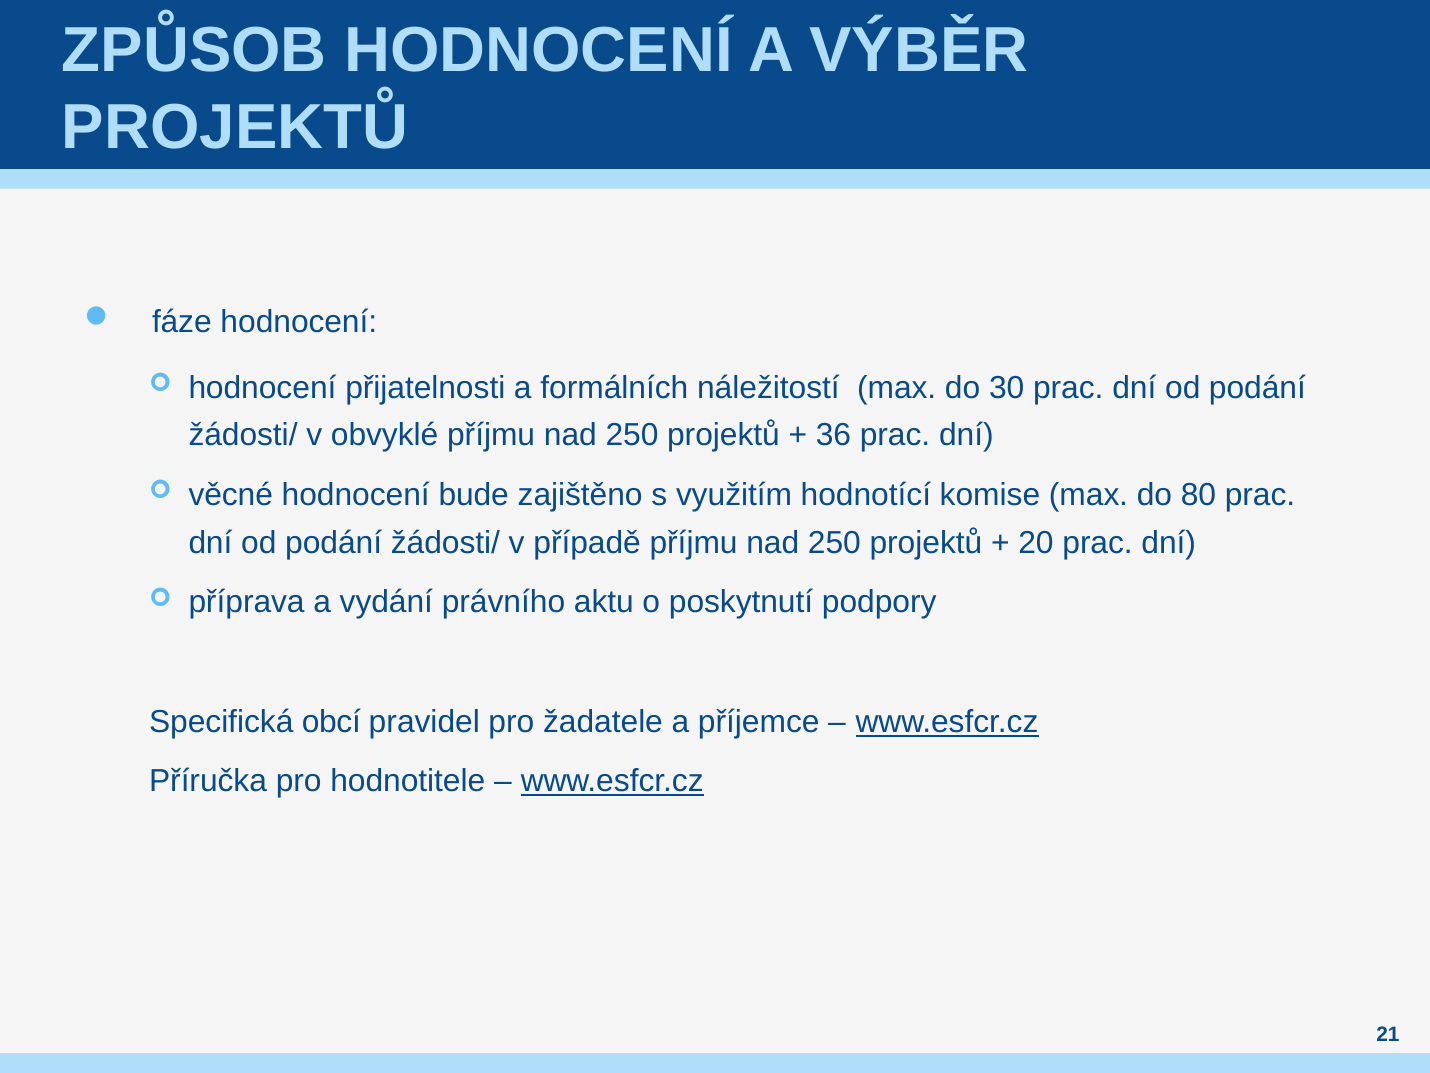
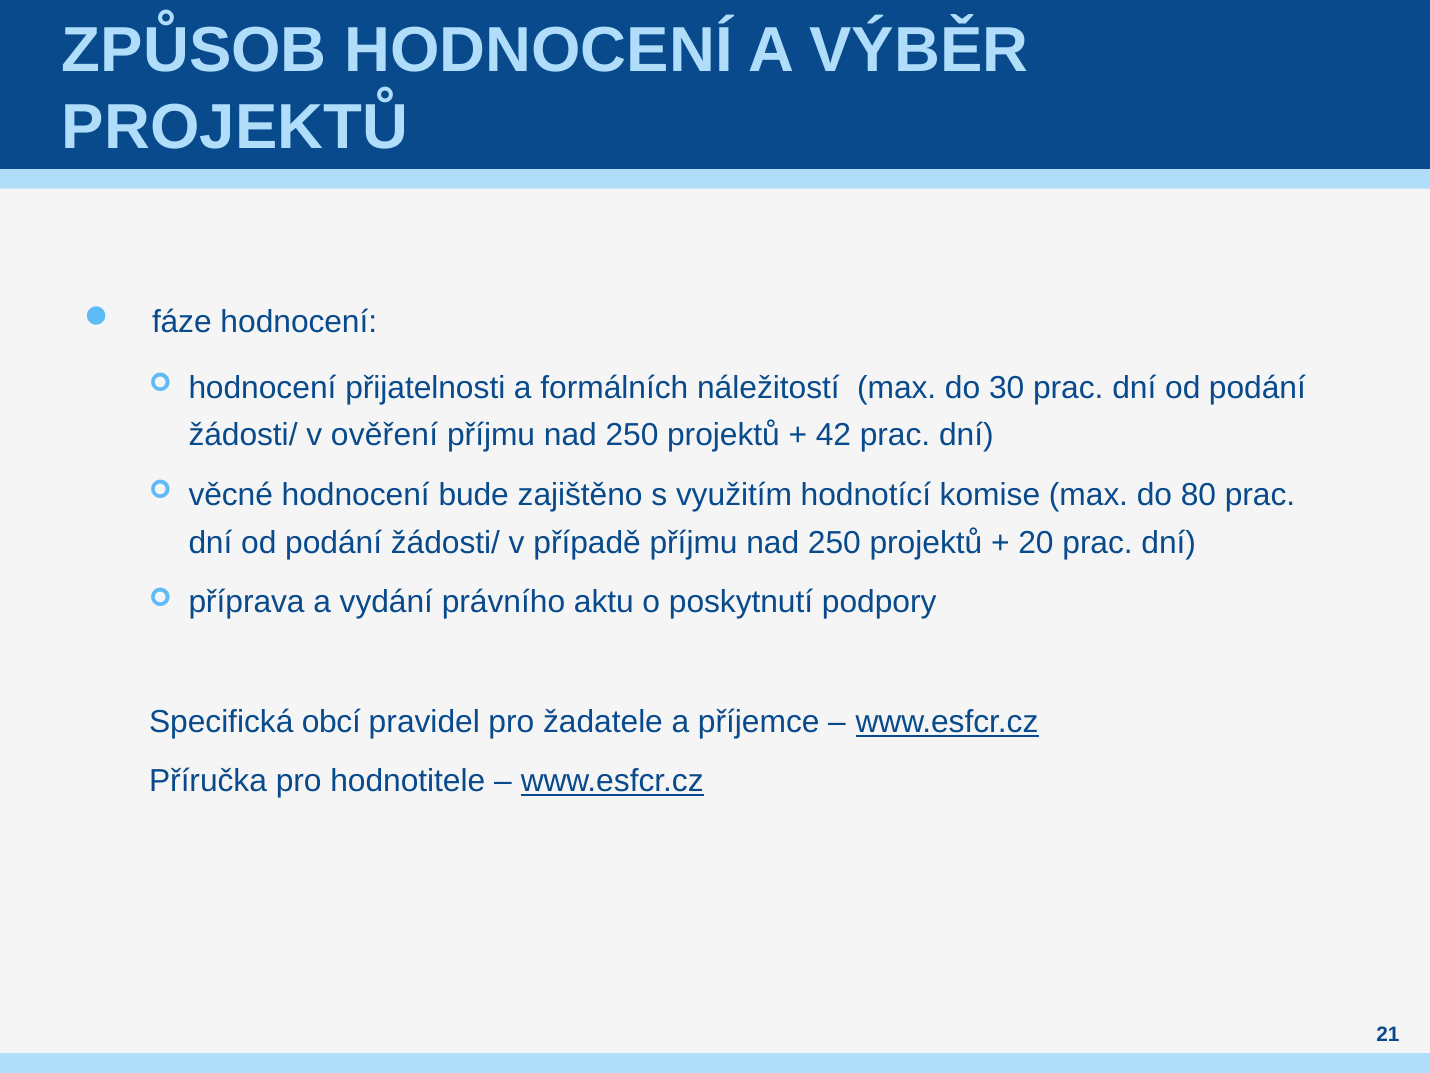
obvyklé: obvyklé -> ověření
36: 36 -> 42
